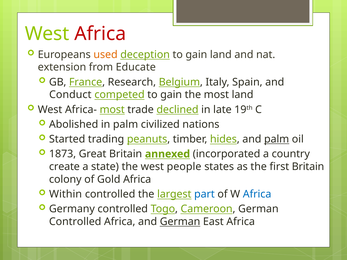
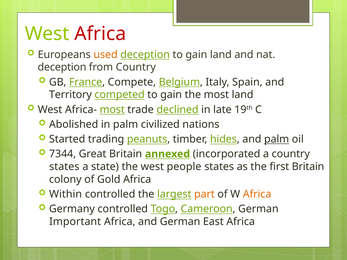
extension at (62, 67): extension -> deception
from Educate: Educate -> Country
Research: Research -> Compete
Conduct: Conduct -> Territory
1873: 1873 -> 7344
create at (64, 167): create -> states
part colour: blue -> orange
Africa at (257, 194) colour: blue -> orange
Controlled at (75, 222): Controlled -> Important
German at (180, 222) underline: present -> none
